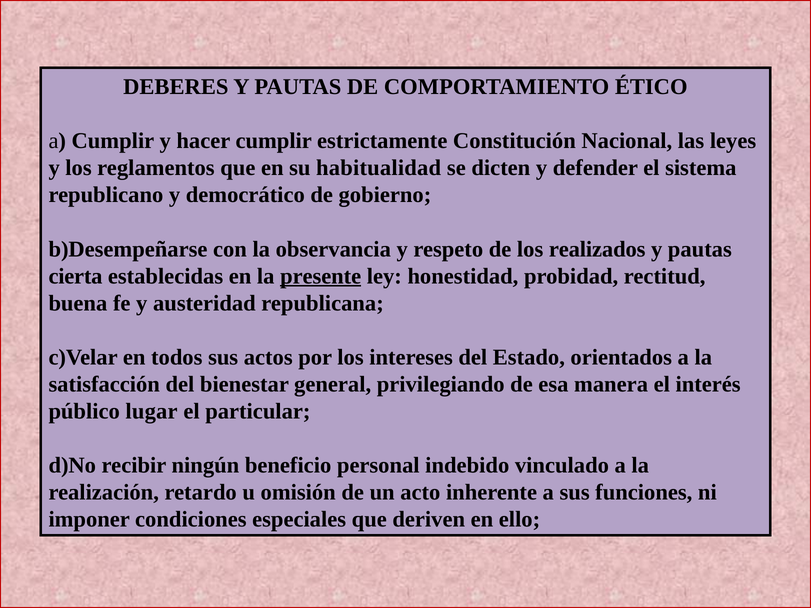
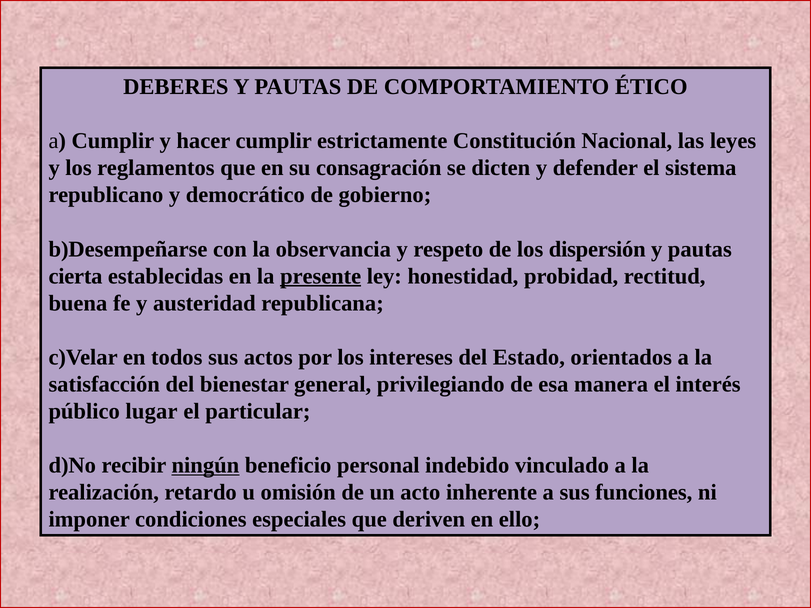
habitualidad: habitualidad -> consagración
realizados: realizados -> dispersión
ningún underline: none -> present
